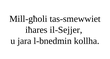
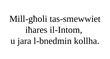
il-Sejjer: il-Sejjer -> il-Intom
